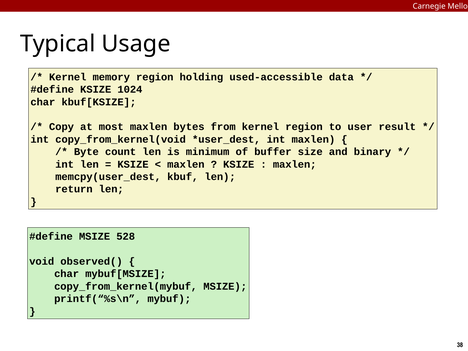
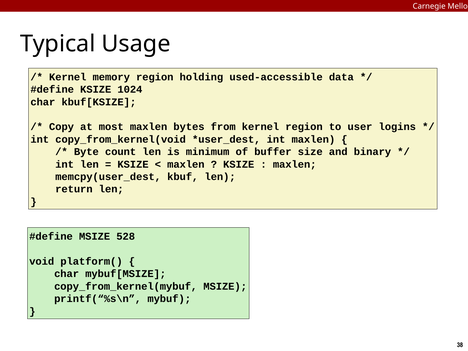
result: result -> logins
observed(: observed( -> platform(
